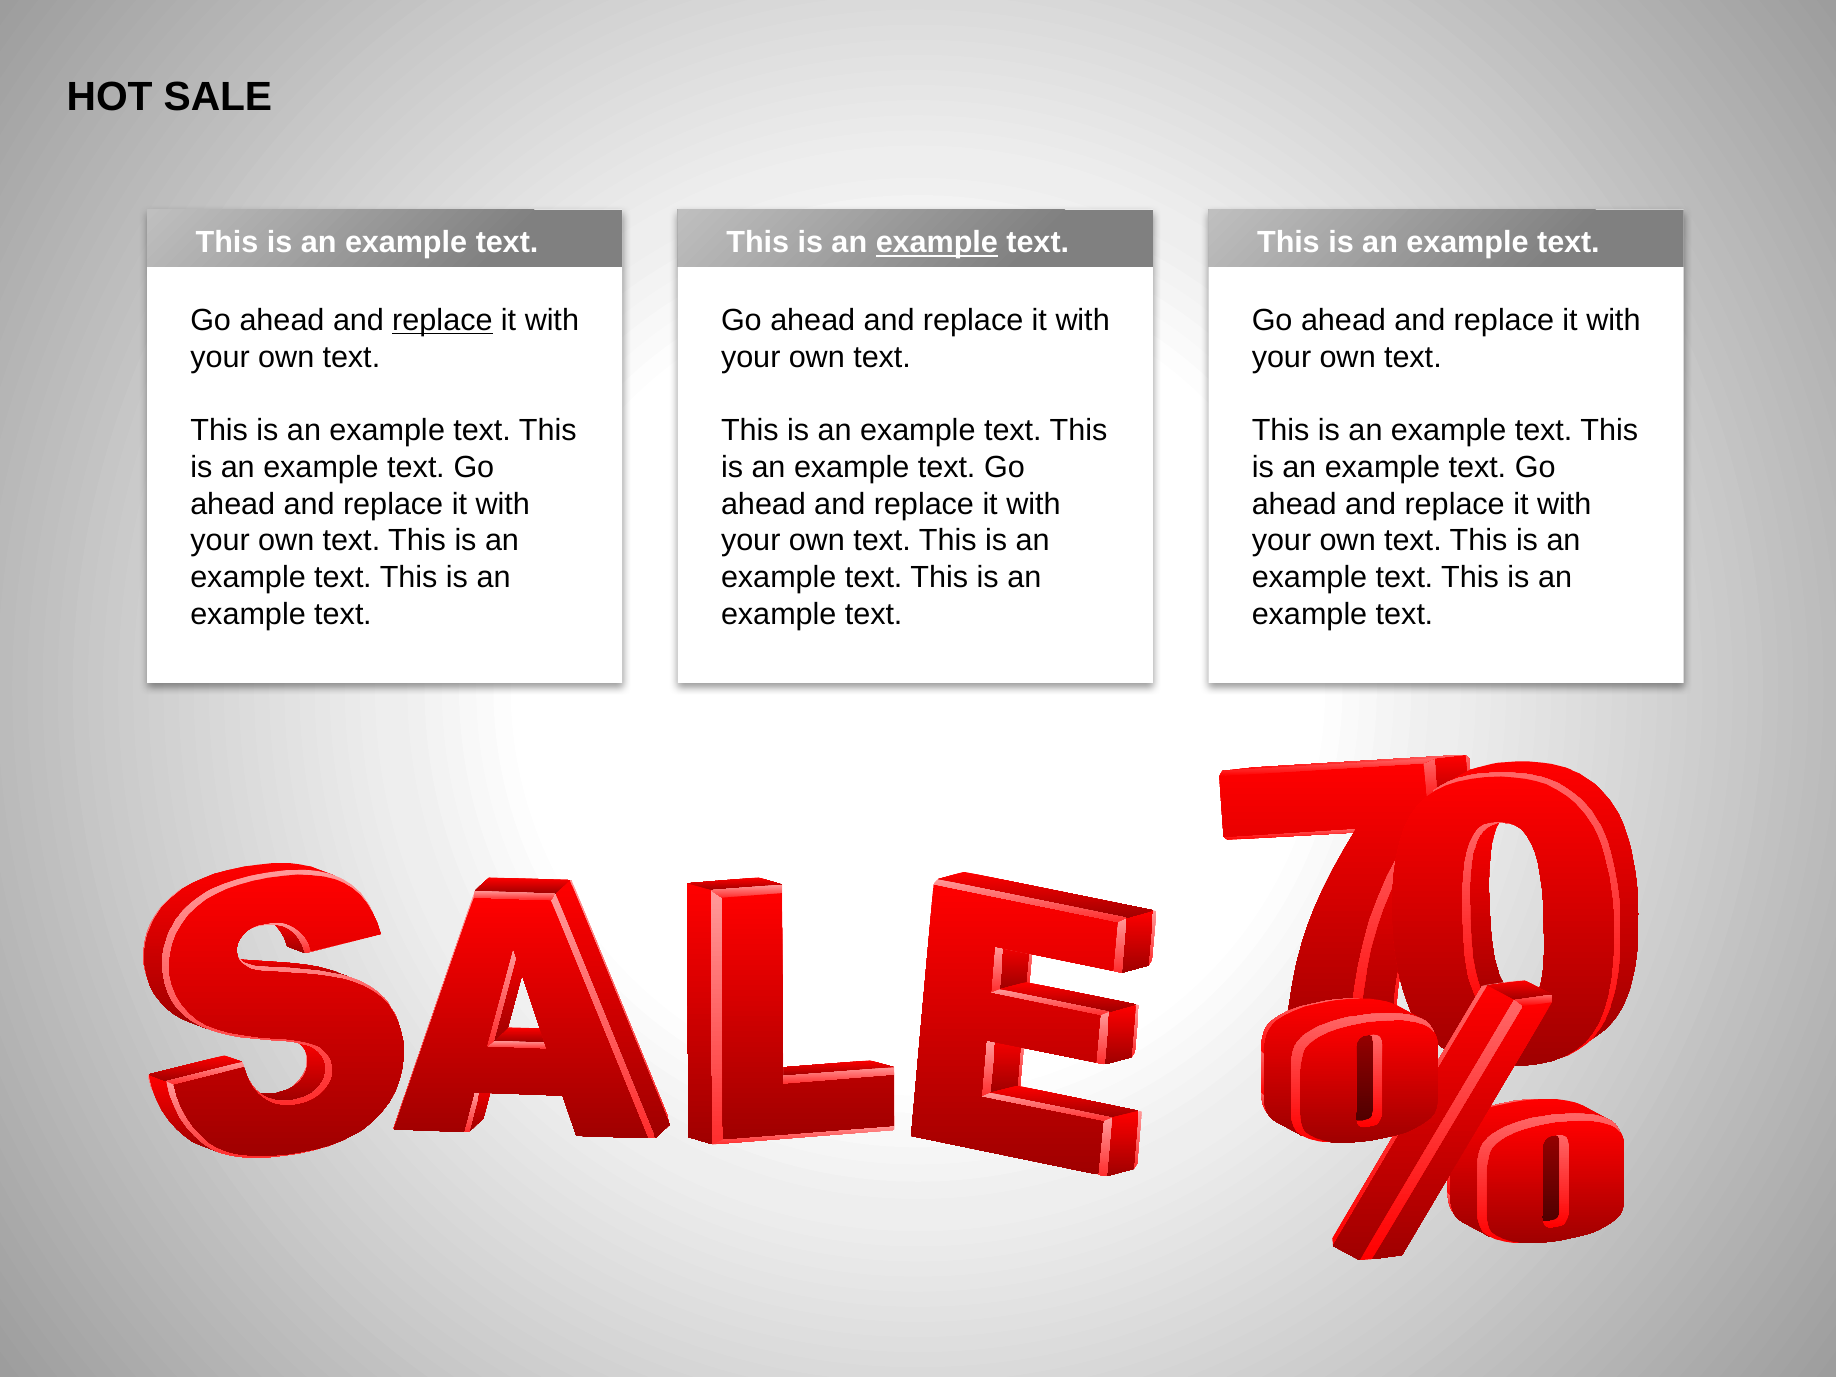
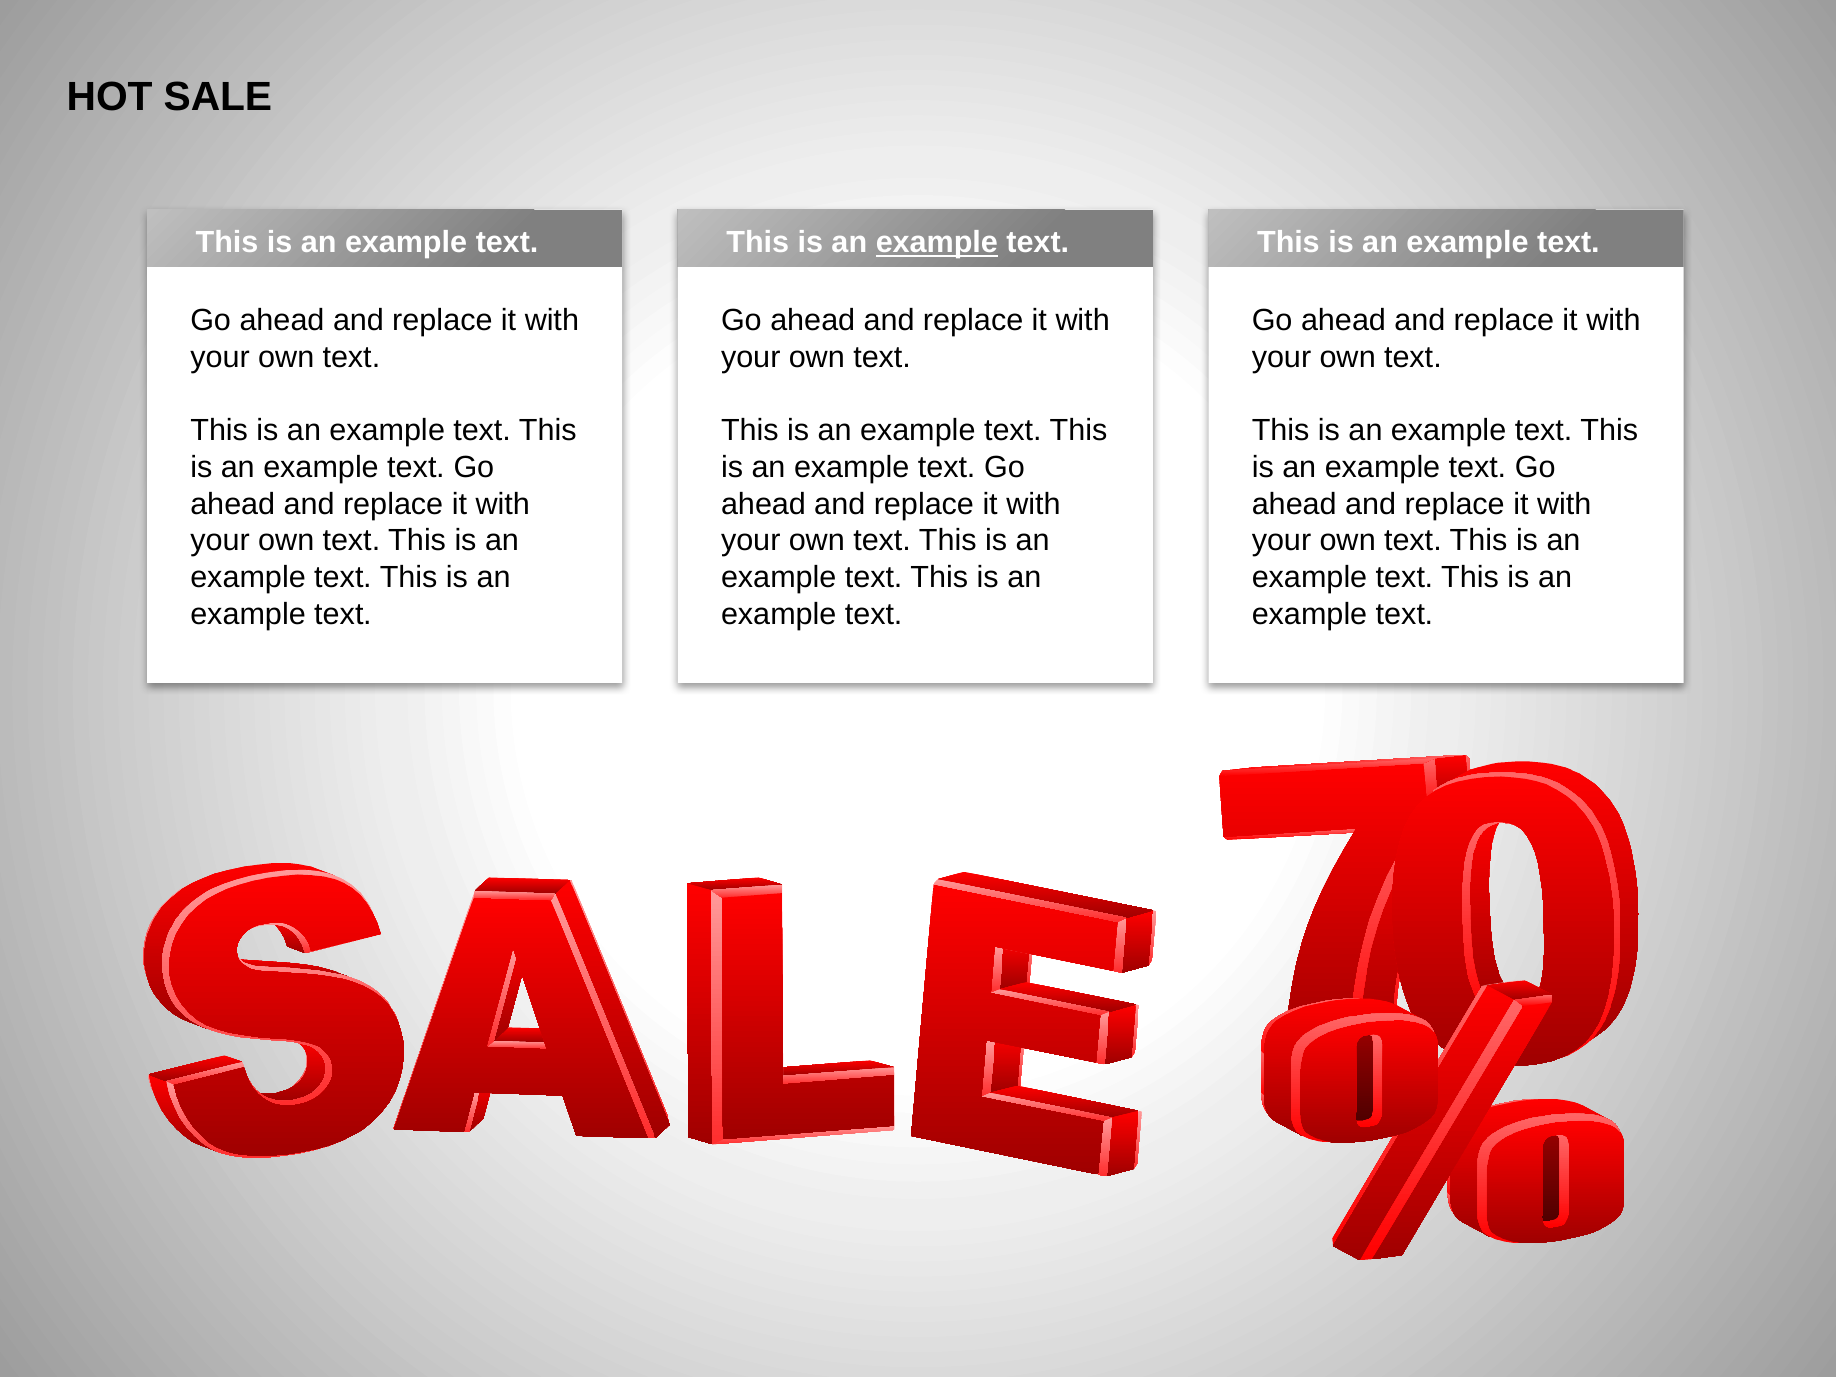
replace at (442, 320) underline: present -> none
